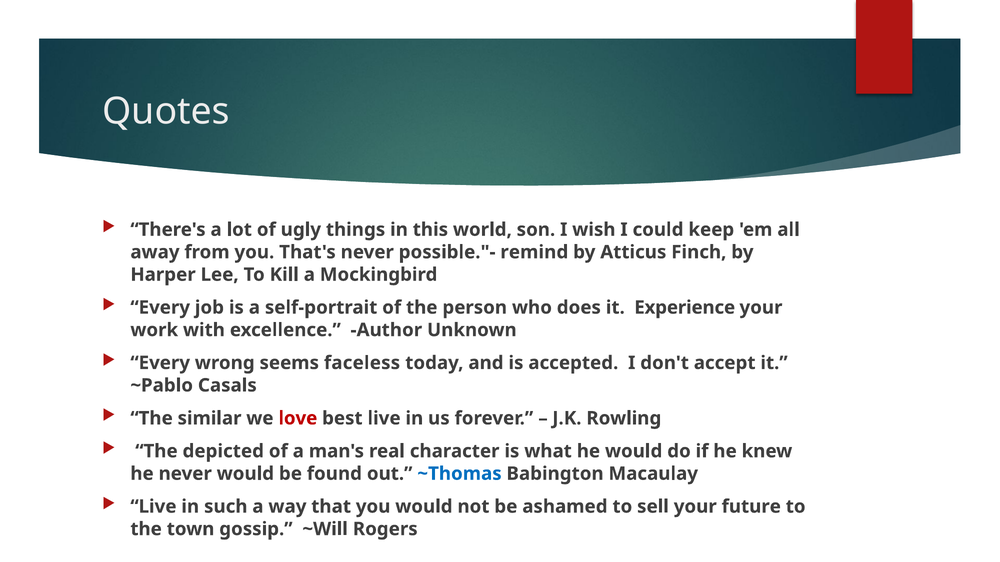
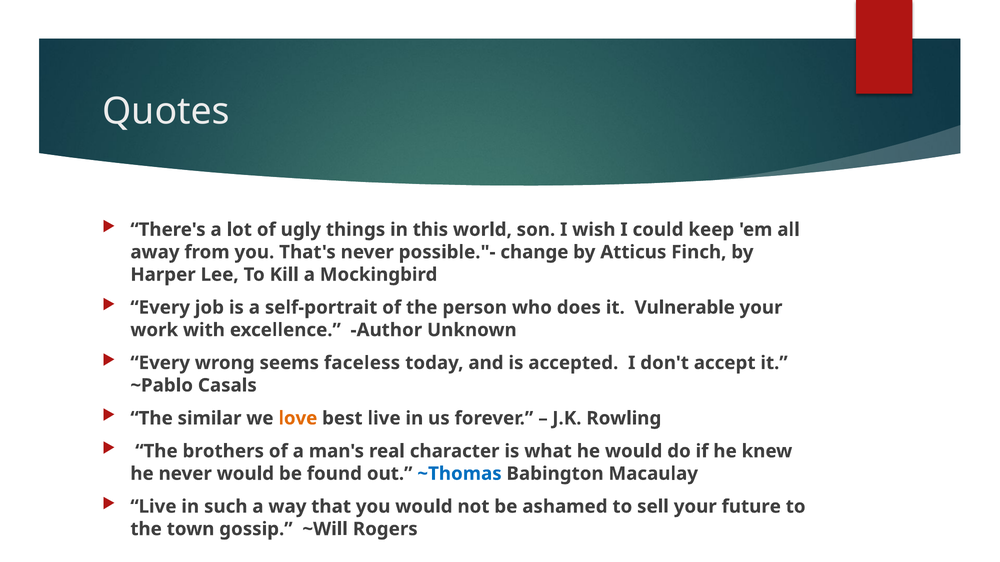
remind: remind -> change
Experience: Experience -> Vulnerable
love colour: red -> orange
depicted: depicted -> brothers
